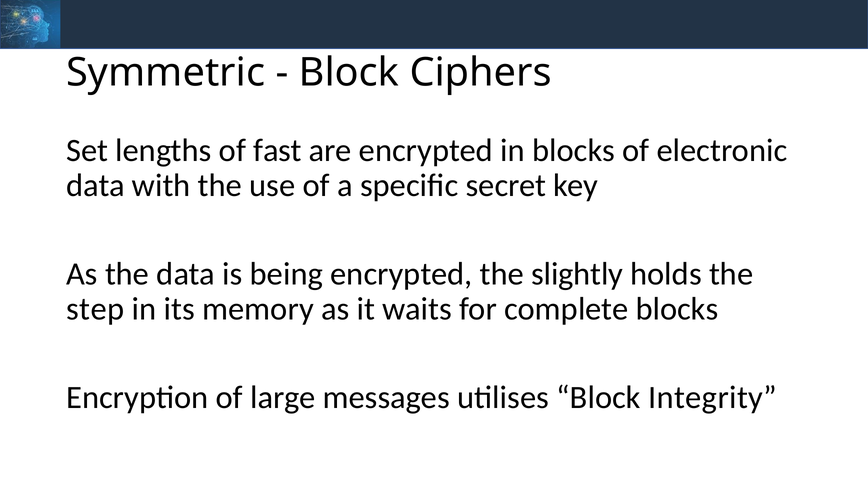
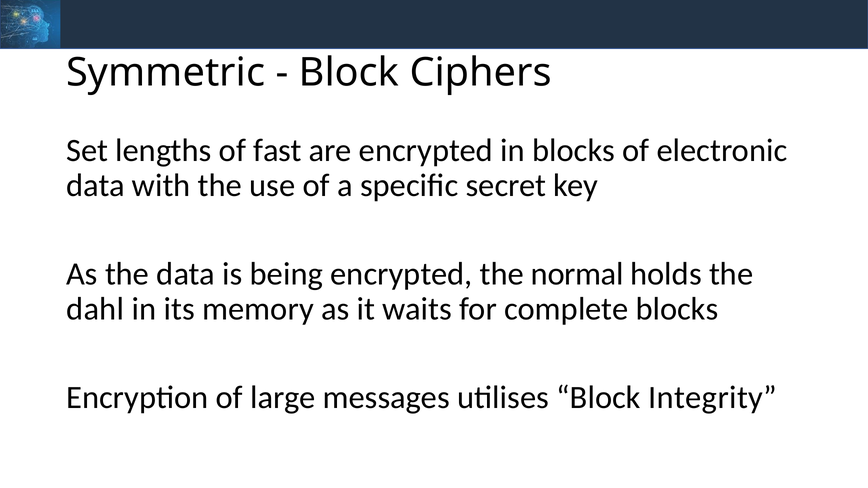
slightly: slightly -> normal
step: step -> dahl
